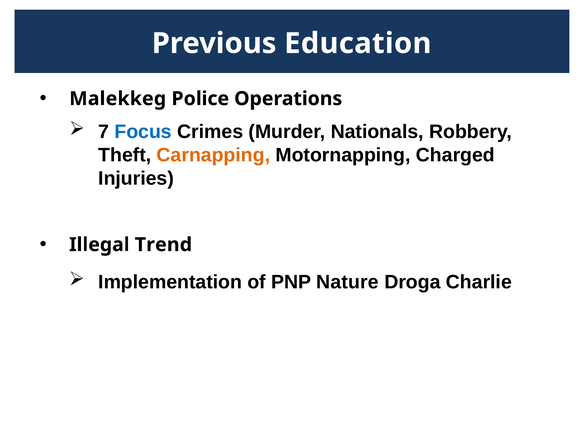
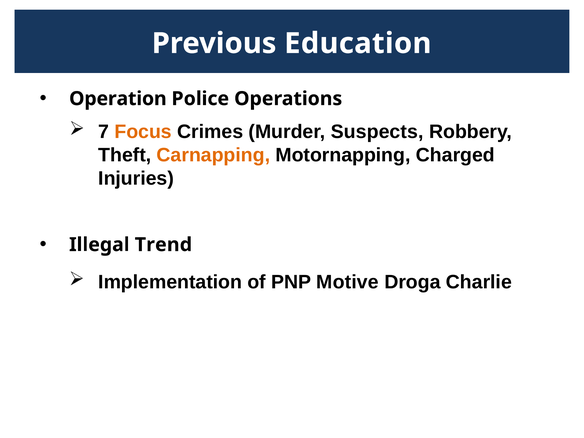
Malekkeg: Malekkeg -> Operation
Focus colour: blue -> orange
Nationals: Nationals -> Suspects
Nature: Nature -> Motive
